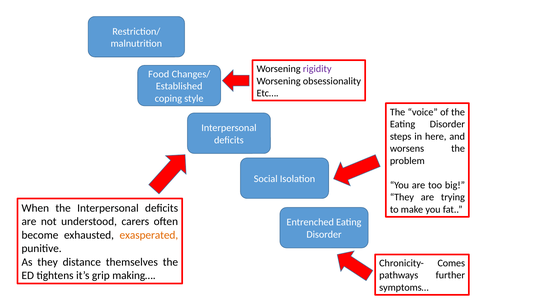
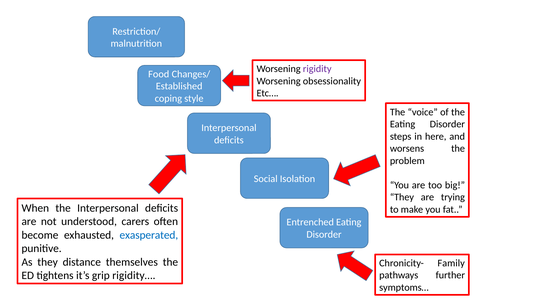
exasperated colour: orange -> blue
Comes: Comes -> Family
making…: making… -> rigidity…
